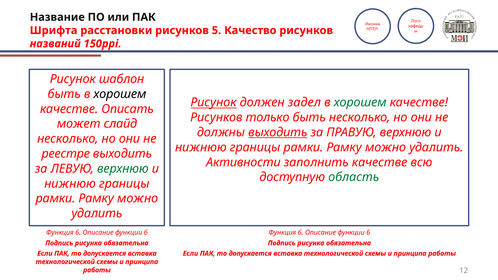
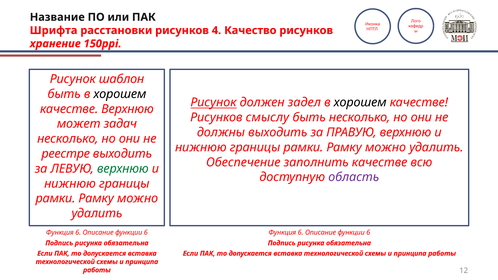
5: 5 -> 4
названий: названий -> хранение
хорошем at (360, 103) colour: green -> black
качестве Описать: Описать -> Верхнюю
только: только -> смыслу
слайд: слайд -> задач
выходить at (278, 132) underline: present -> none
Активности: Активности -> Обеспечение
область colour: green -> purple
